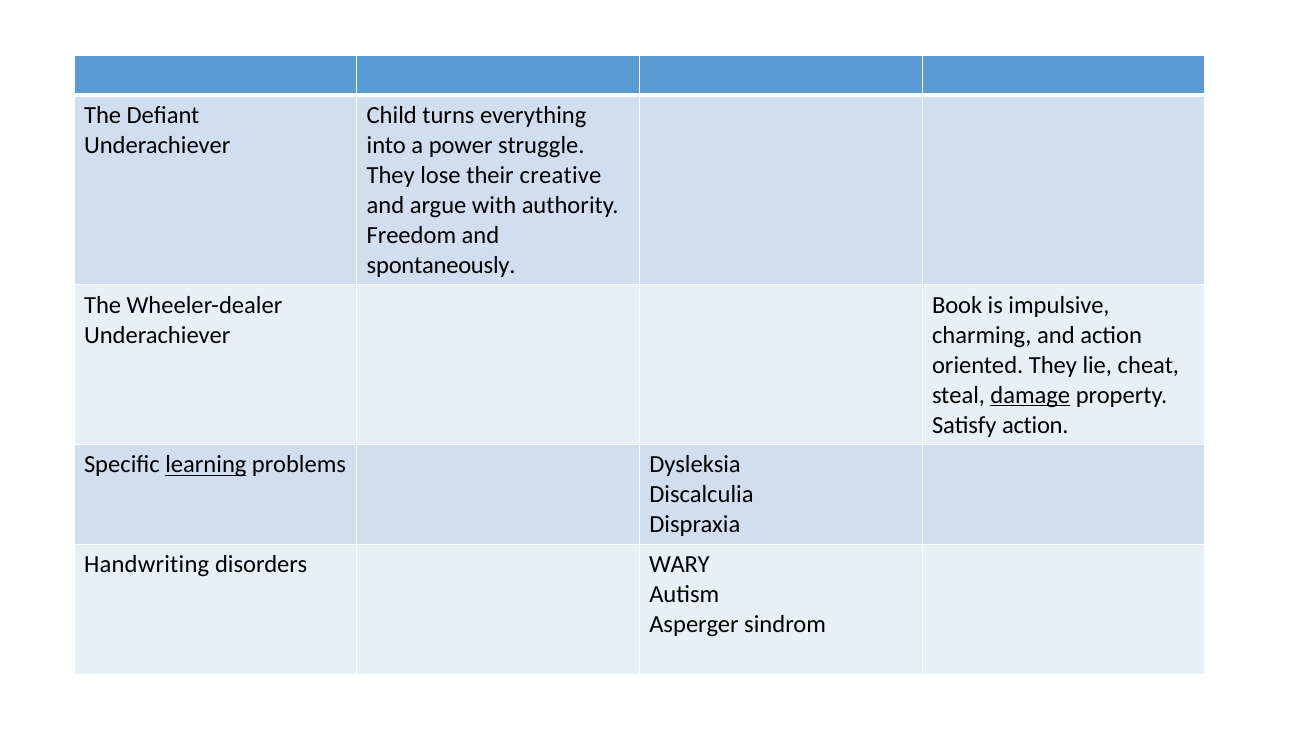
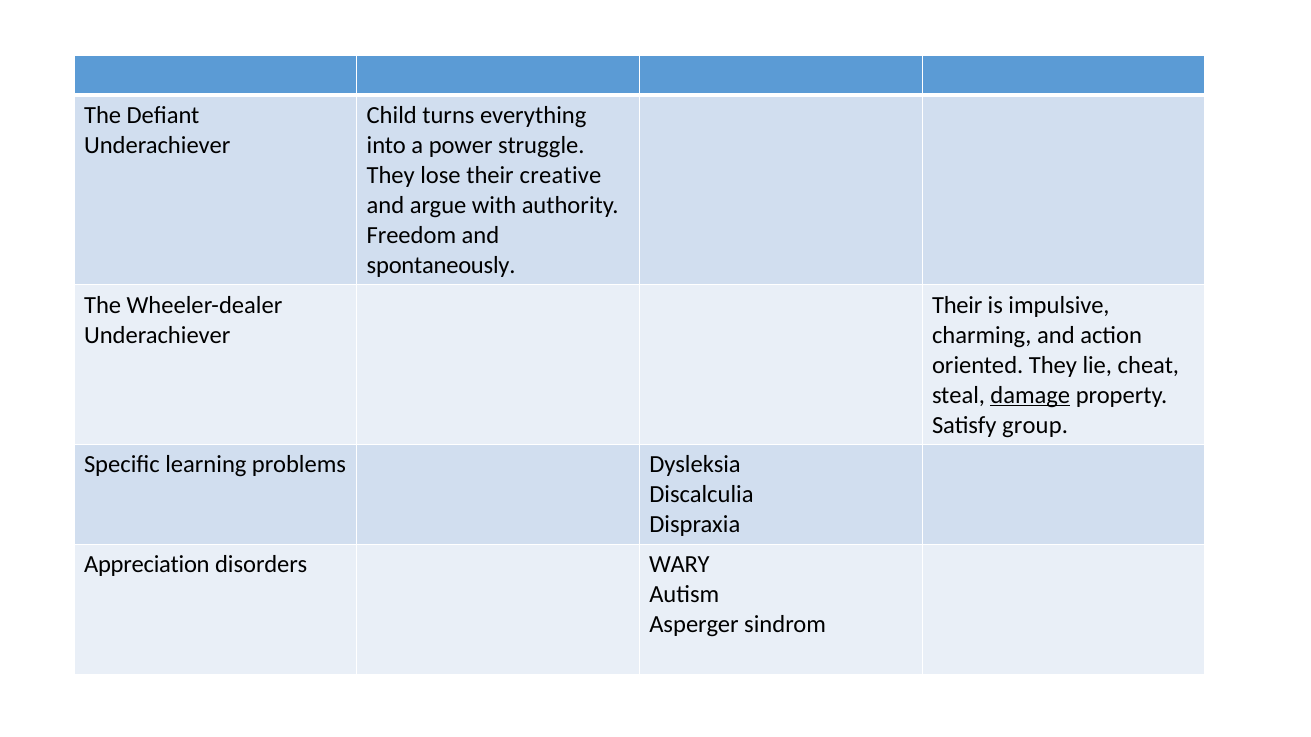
Book at (957, 305): Book -> Their
Satisfy action: action -> group
learning underline: present -> none
Handwriting: Handwriting -> Appreciation
